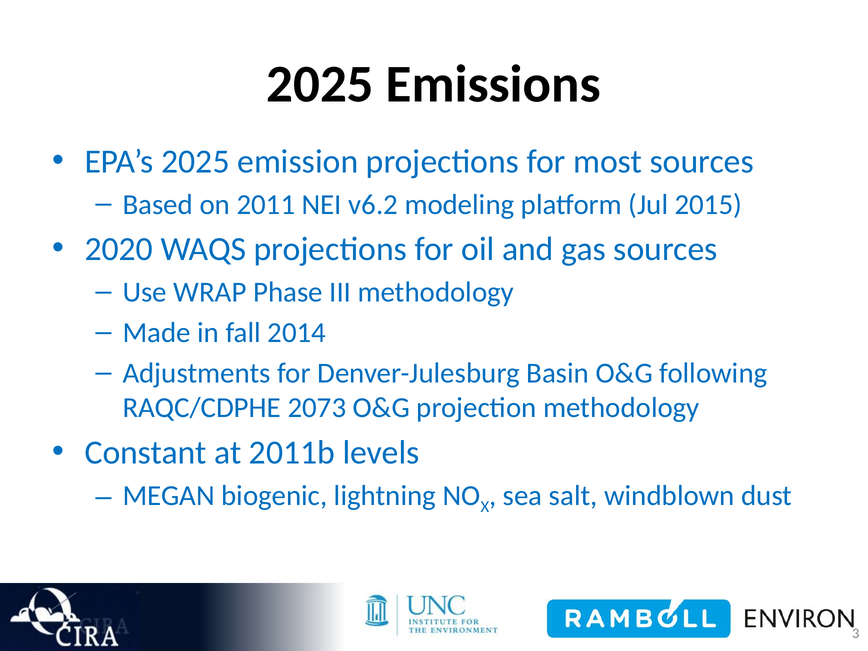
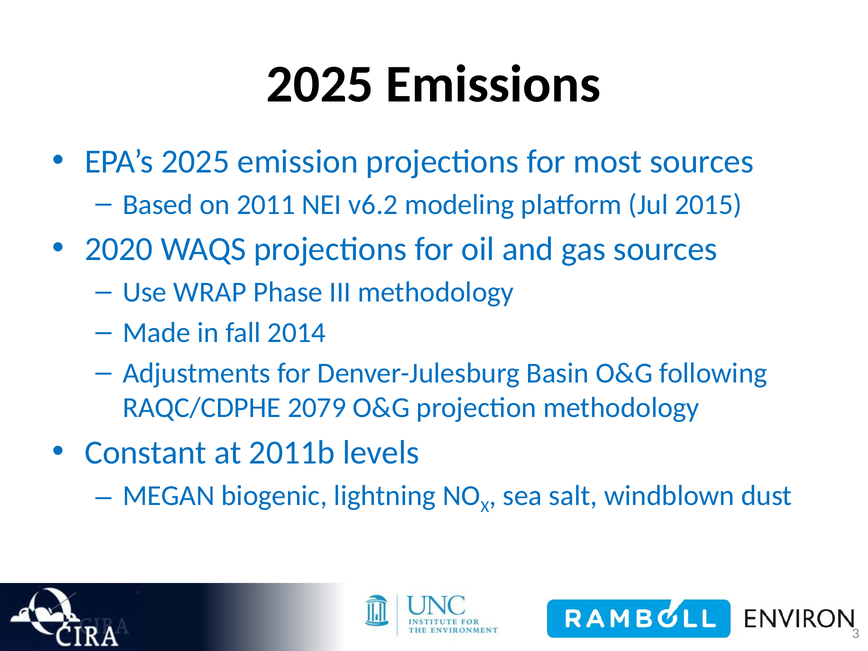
2073: 2073 -> 2079
